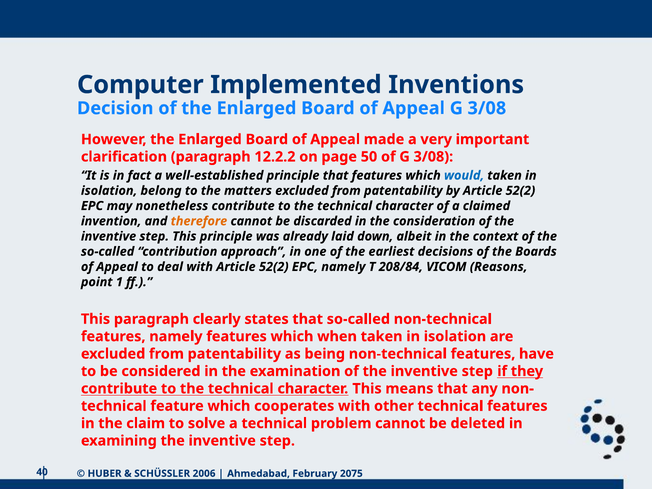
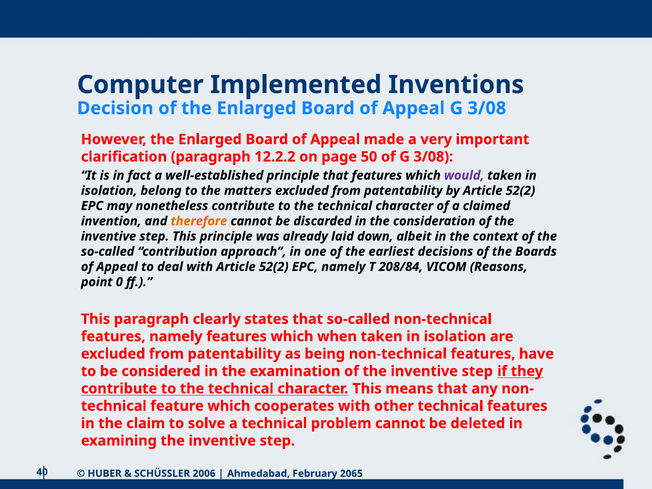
would colour: blue -> purple
1: 1 -> 0
2075: 2075 -> 2065
